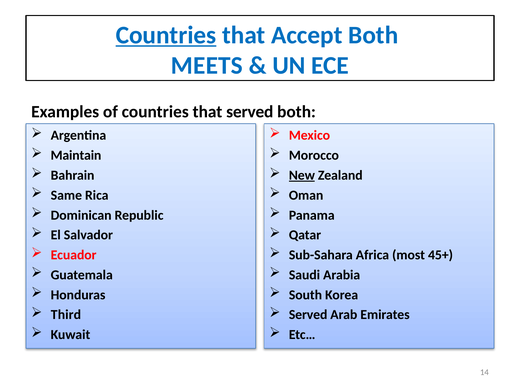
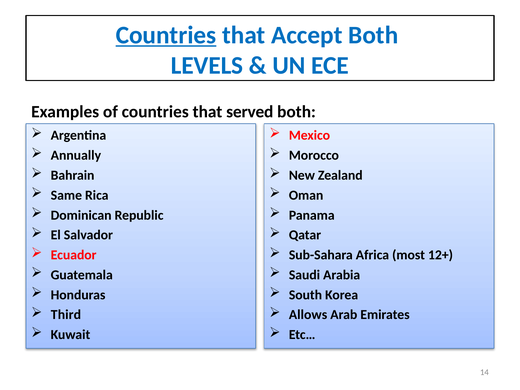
MEETS: MEETS -> LEVELS
Maintain: Maintain -> Annually
New underline: present -> none
45+: 45+ -> 12+
Served at (308, 315): Served -> Allows
